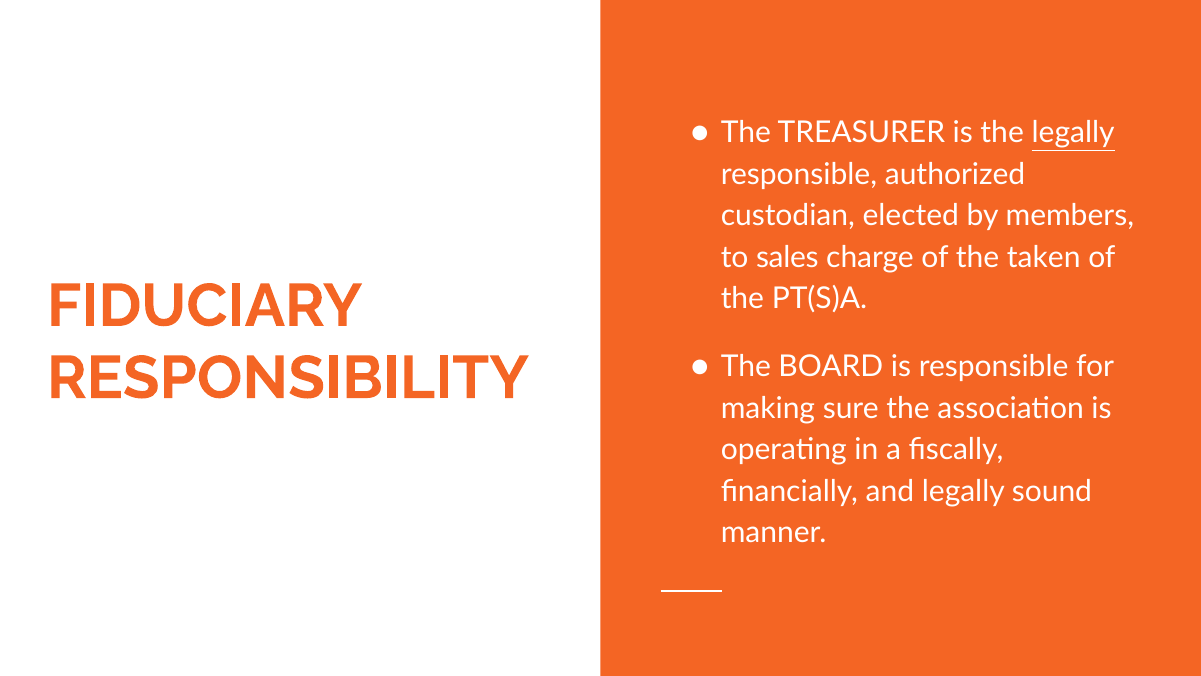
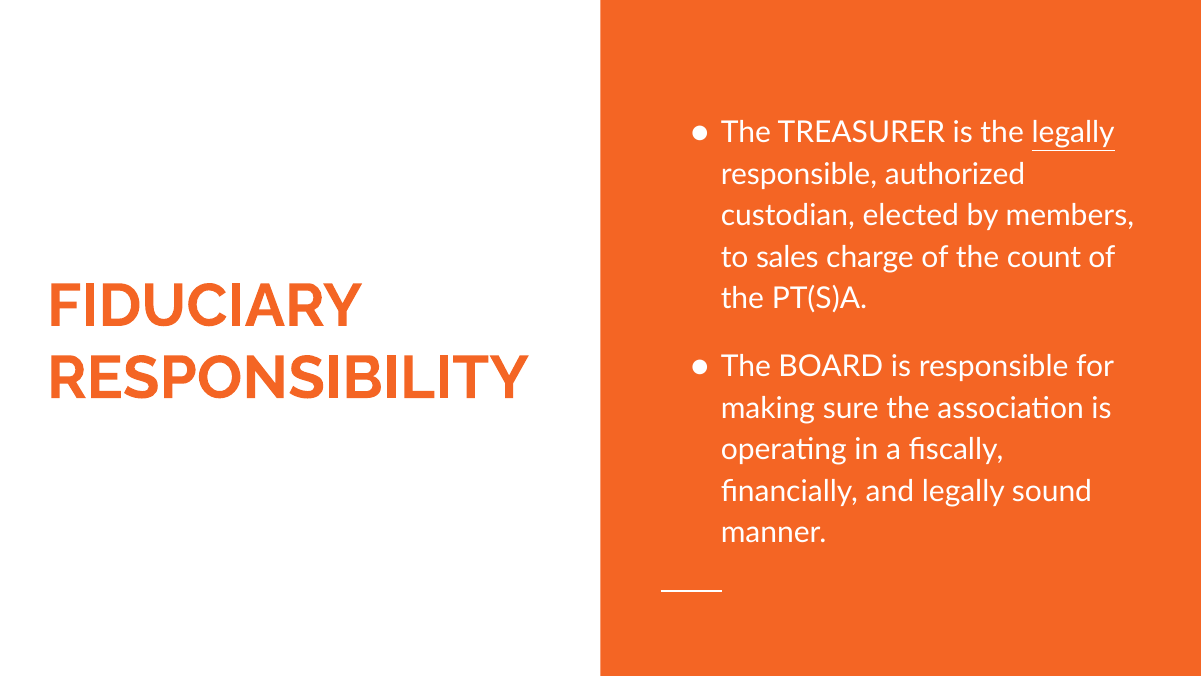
taken: taken -> count
